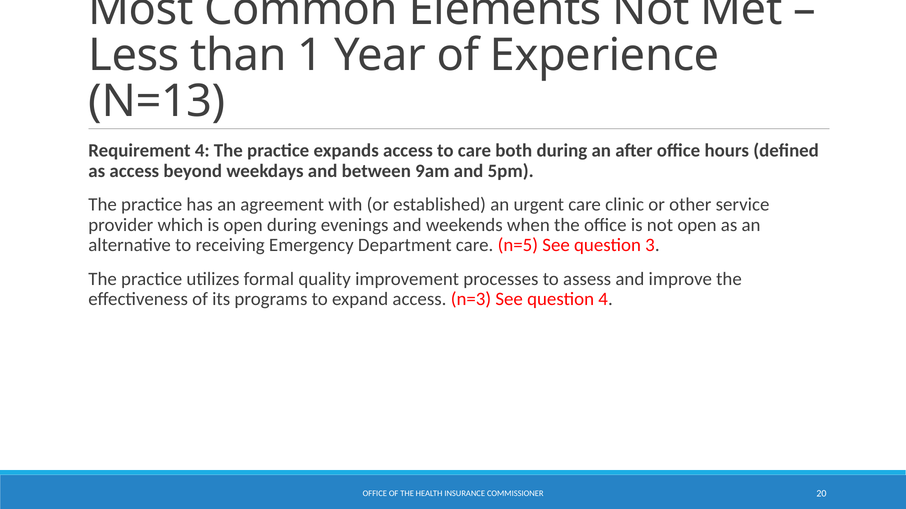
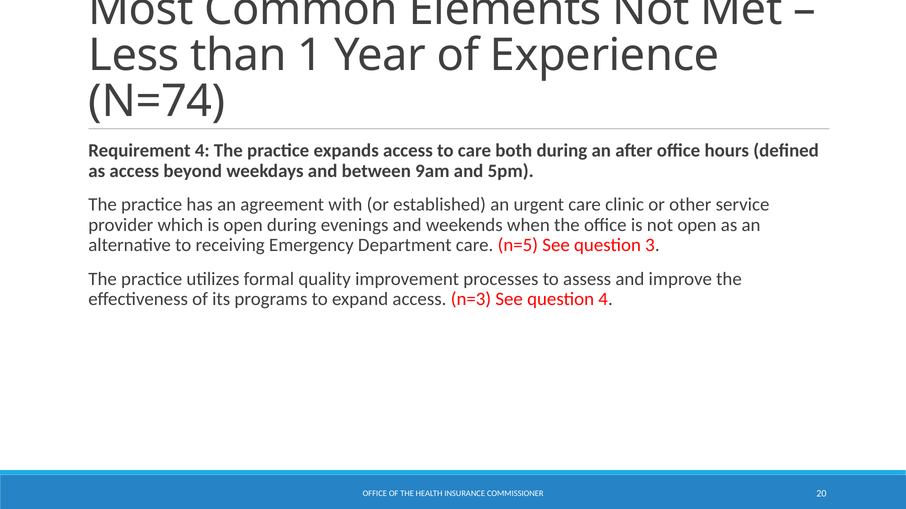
N=13: N=13 -> N=74
